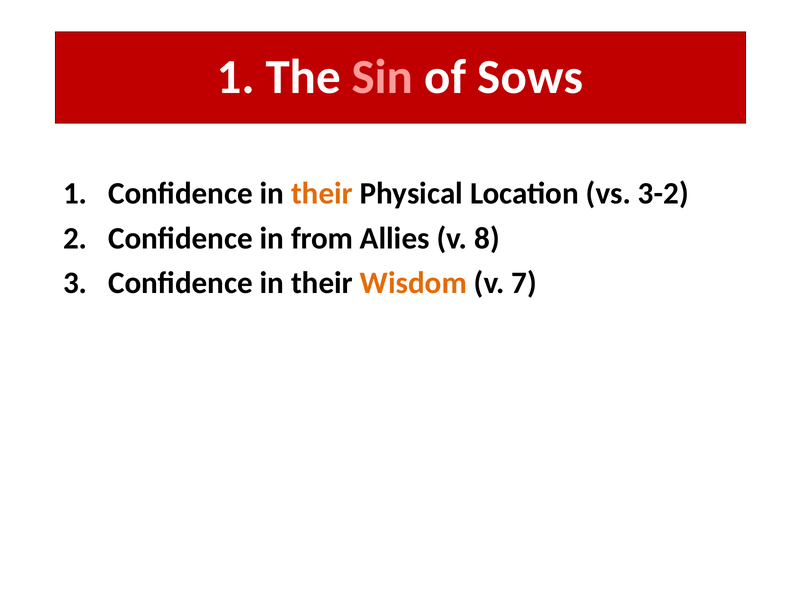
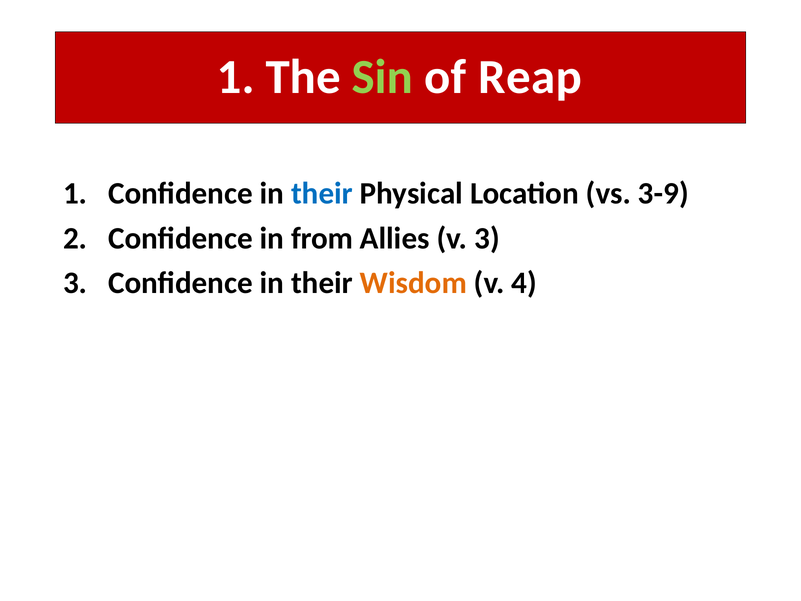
Sin colour: pink -> light green
Sows: Sows -> Reap
their at (322, 194) colour: orange -> blue
3-2: 3-2 -> 3-9
v 8: 8 -> 3
7: 7 -> 4
